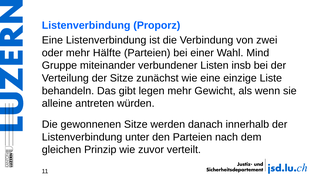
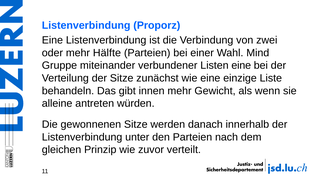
Listen insb: insb -> eine
legen: legen -> innen
